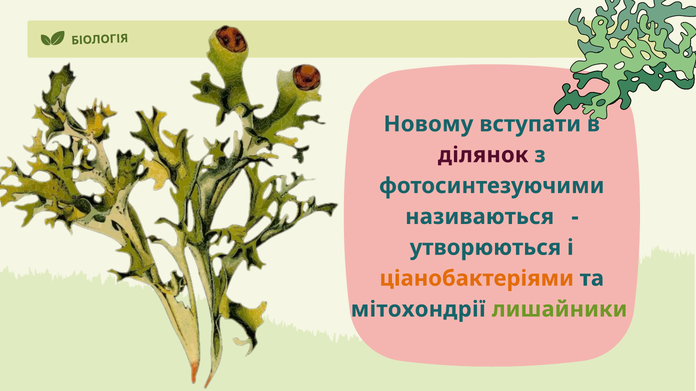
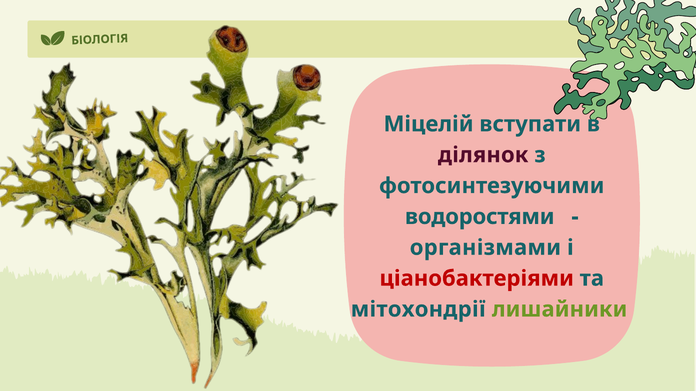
Новому: Новому -> Міцелій
називаються: називаються -> водоростями
утворюються: утворюються -> організмами
ціанобактеріями colour: orange -> red
